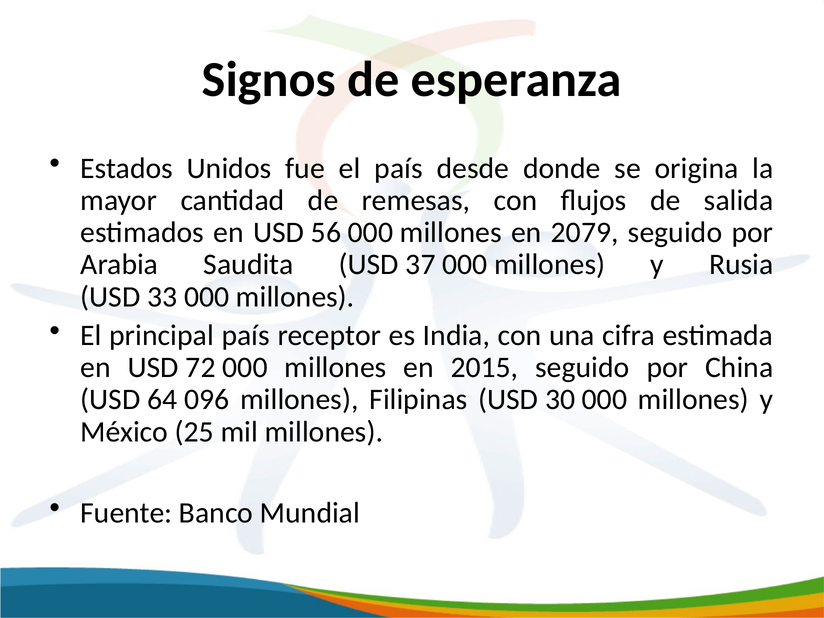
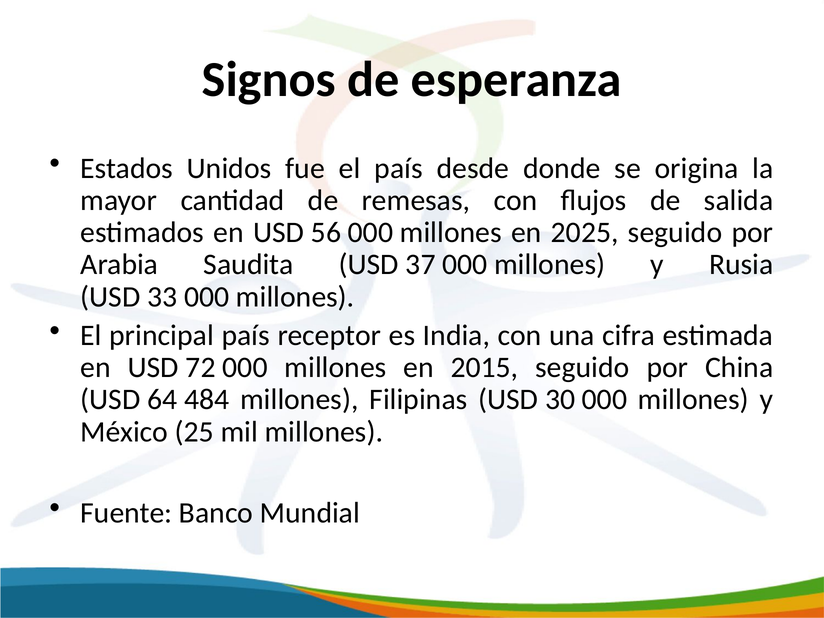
2079: 2079 -> 2025
096: 096 -> 484
